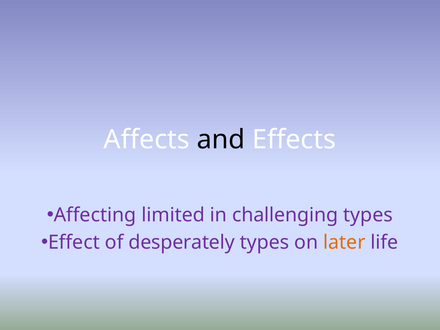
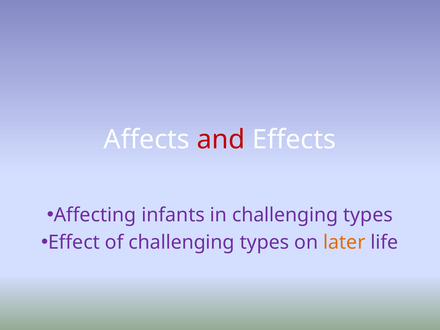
and colour: black -> red
limited: limited -> infants
of desperately: desperately -> challenging
